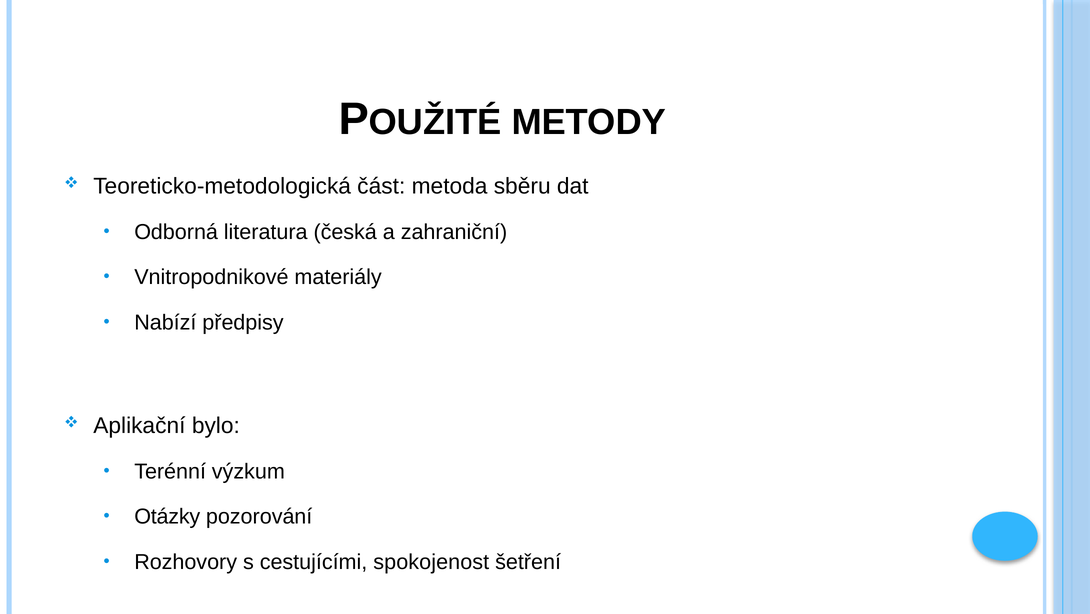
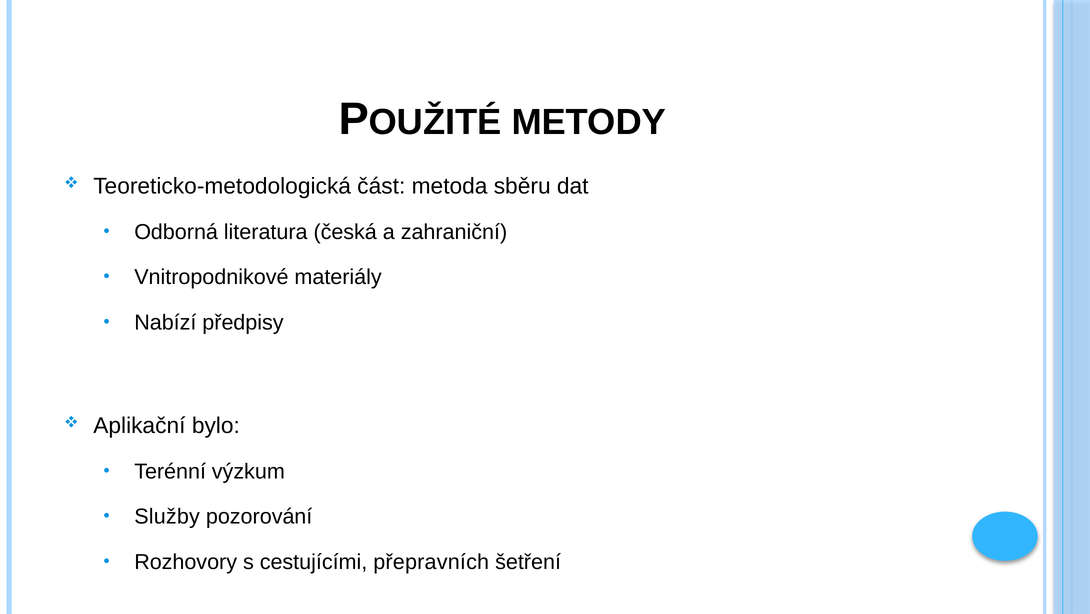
Otázky: Otázky -> Služby
spokojenost: spokojenost -> přepravních
